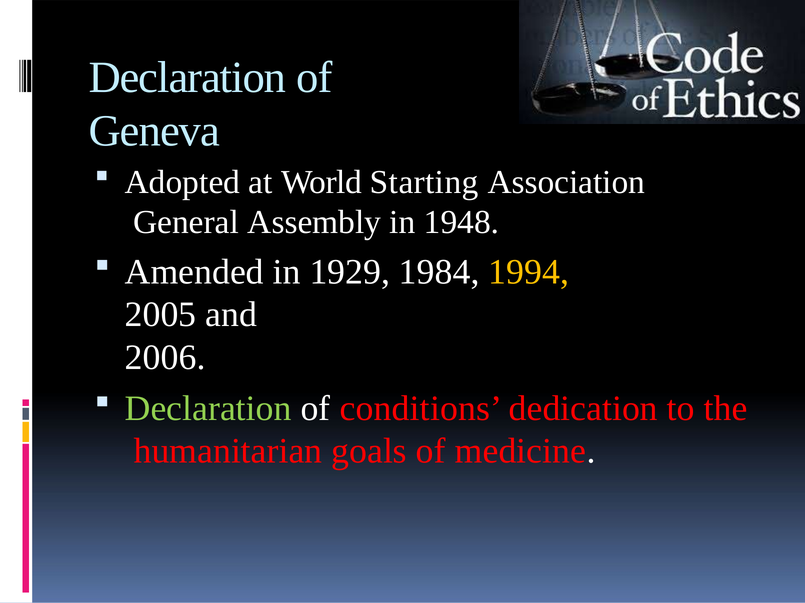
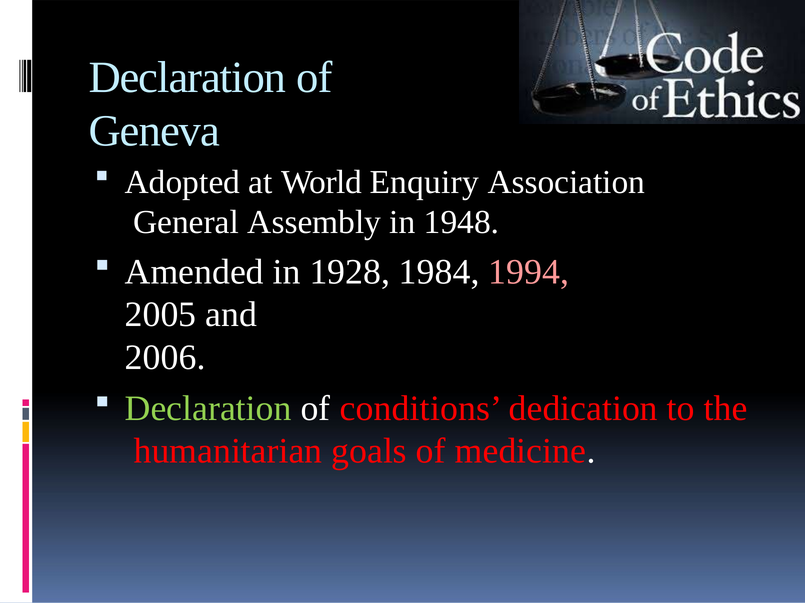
Starting: Starting -> Enquiry
1929: 1929 -> 1928
1994 colour: yellow -> pink
